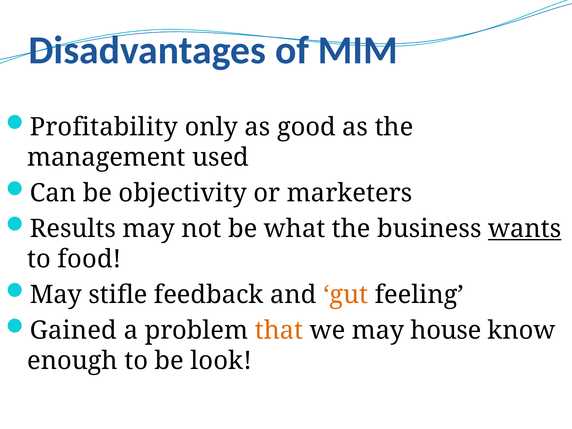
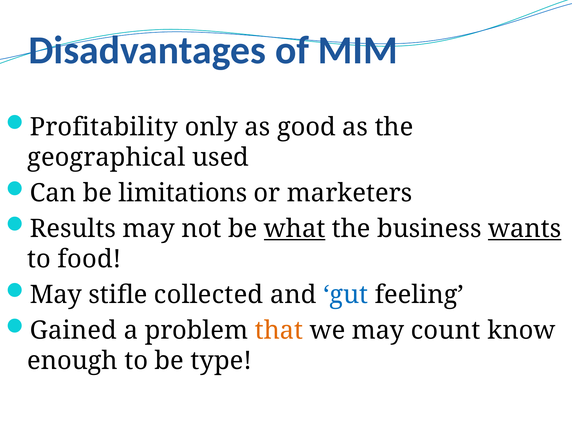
management: management -> geographical
objectivity: objectivity -> limitations
what underline: none -> present
feedback: feedback -> collected
gut colour: orange -> blue
house: house -> count
look: look -> type
